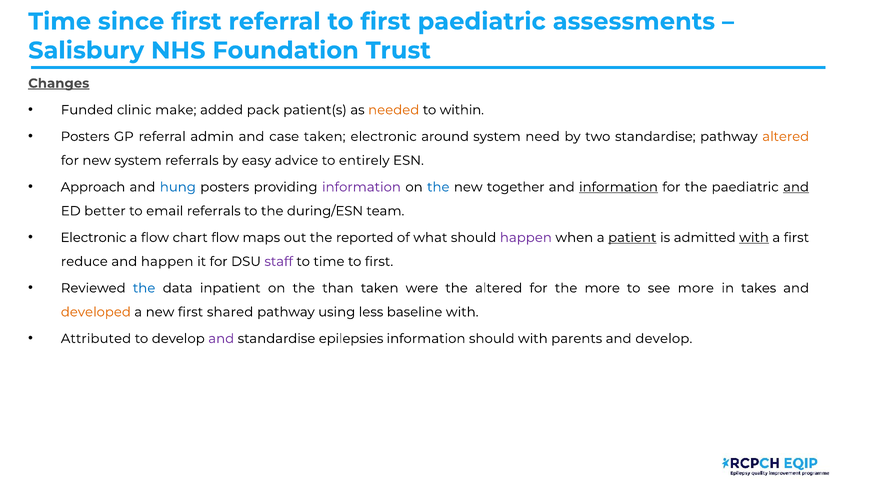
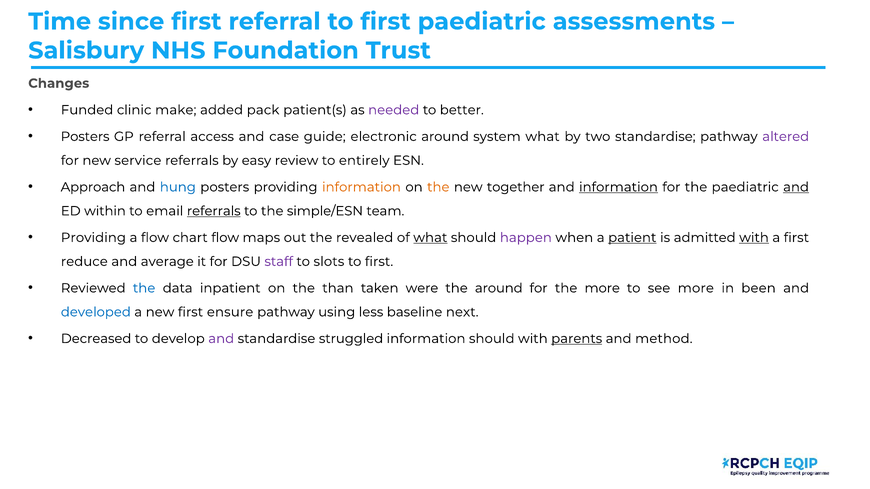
Changes underline: present -> none
needed colour: orange -> purple
within: within -> better
admin: admin -> access
case taken: taken -> guide
system need: need -> what
altered at (786, 137) colour: orange -> purple
new system: system -> service
advice: advice -> review
information at (361, 187) colour: purple -> orange
the at (438, 187) colour: blue -> orange
better: better -> within
referrals at (214, 211) underline: none -> present
during/ESN: during/ESN -> simple/ESN
Electronic at (94, 238): Electronic -> Providing
reported: reported -> revealed
what at (430, 238) underline: none -> present
and happen: happen -> average
time: time -> slots
the altered: altered -> around
takes: takes -> been
developed colour: orange -> blue
shared: shared -> ensure
baseline with: with -> next
Attributed: Attributed -> Decreased
epilepsies: epilepsies -> struggled
parents underline: none -> present
and develop: develop -> method
